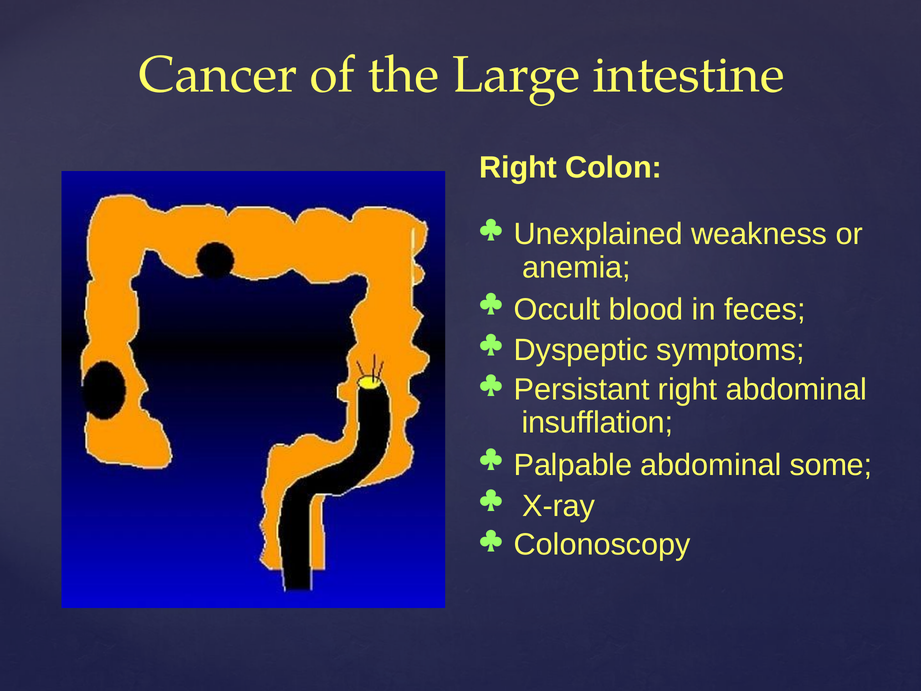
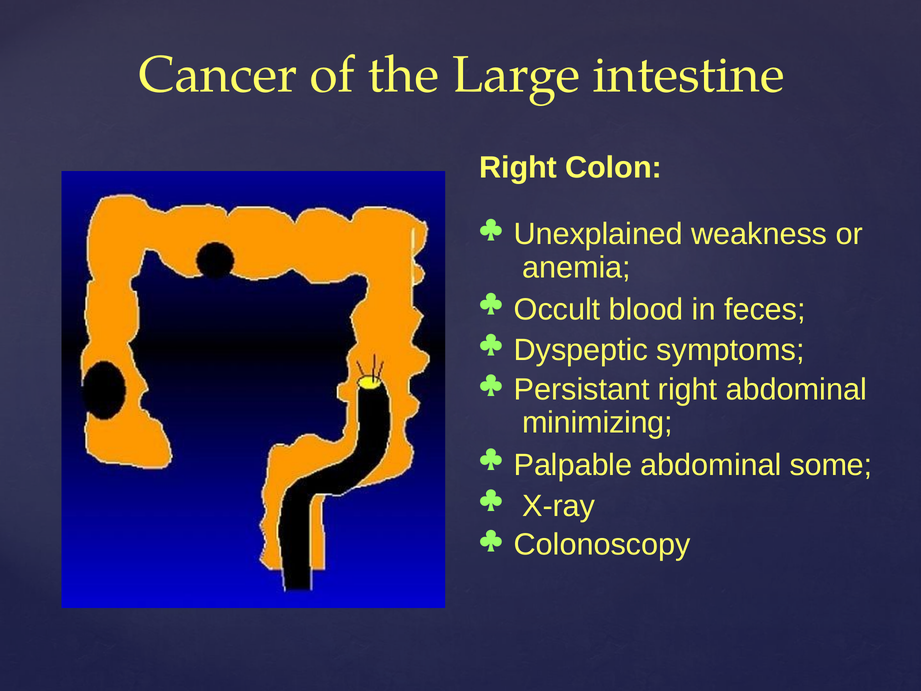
insufflation: insufflation -> minimizing
